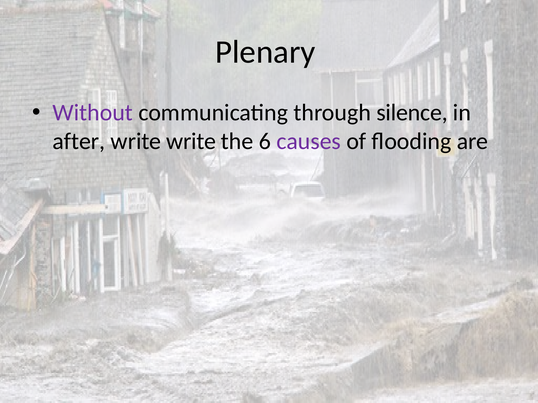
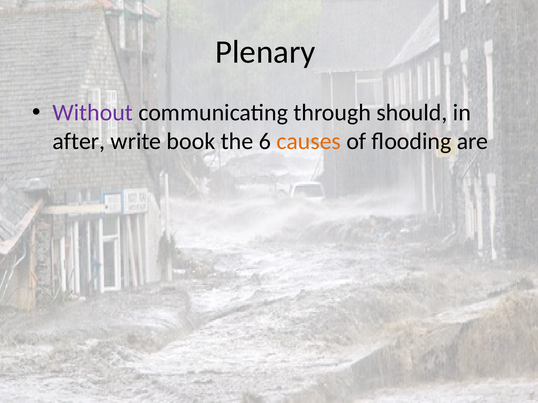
silence: silence -> should
write write: write -> book
causes colour: purple -> orange
